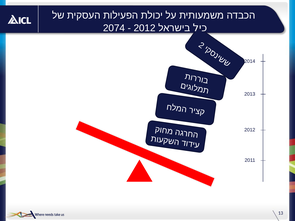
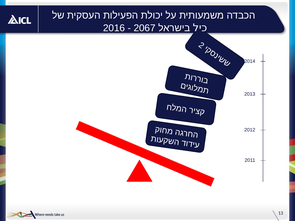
2074: 2074 -> 2016
2012 at (145, 28): 2012 -> 2067
